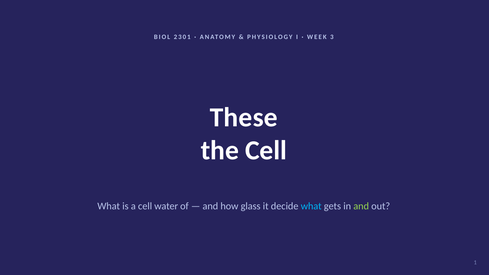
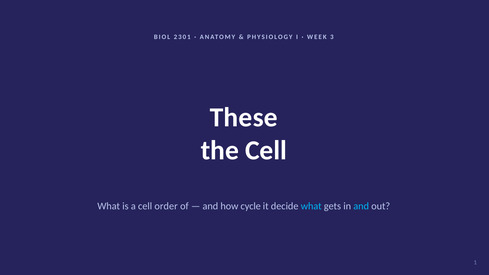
water: water -> order
glass: glass -> cycle
and at (361, 206) colour: light green -> light blue
